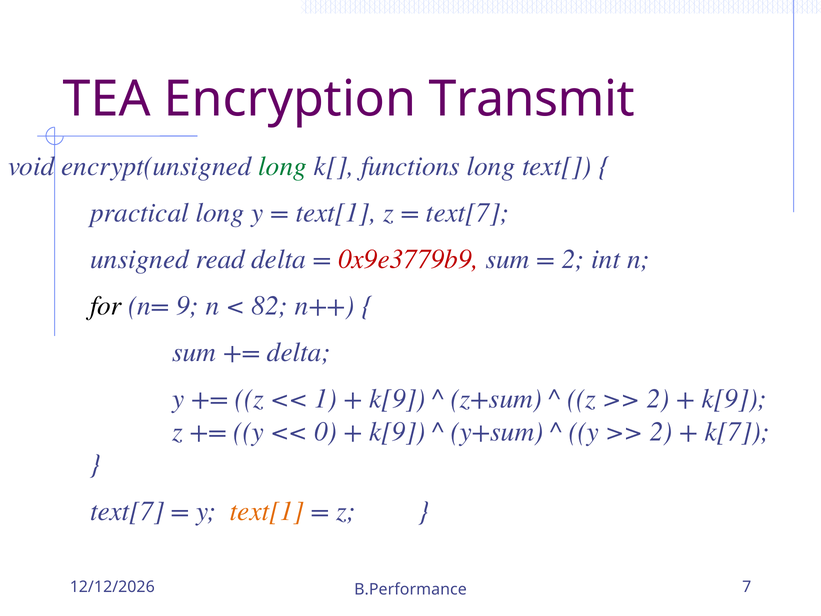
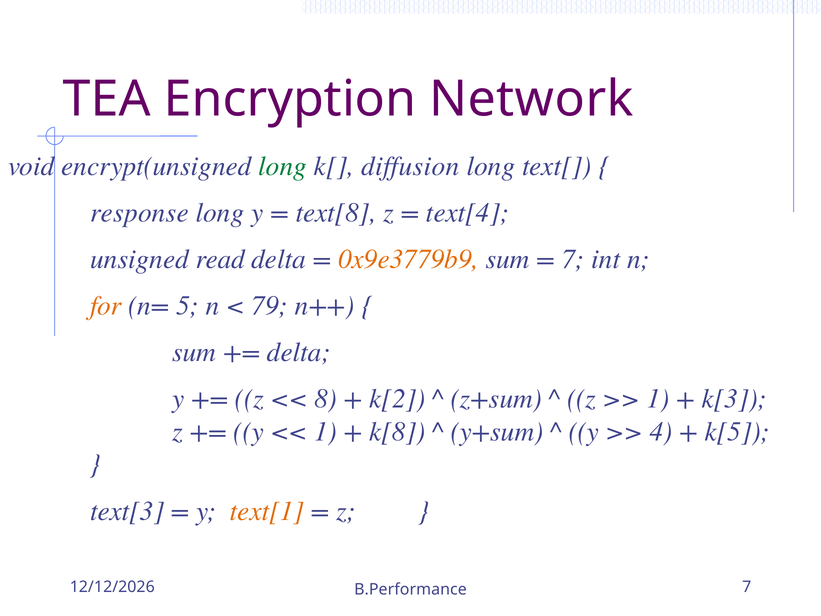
Transmit: Transmit -> Network
functions: functions -> diffusion
practical: practical -> response
text[1 at (336, 213): text[1 -> text[8
text[7 at (468, 213): text[7 -> text[4
0x9e3779b9 colour: red -> orange
2 at (573, 259): 2 -> 7
for colour: black -> orange
9: 9 -> 5
82: 82 -> 79
1: 1 -> 8
k[9 at (397, 399): k[9 -> k[2
2 at (658, 399): 2 -> 1
k[9 at (734, 399): k[9 -> k[3
0 at (326, 431): 0 -> 1
k[9 at (397, 431): k[9 -> k[8
2 at (661, 431): 2 -> 4
k[7: k[7 -> k[5
text[7 at (127, 511): text[7 -> text[3
